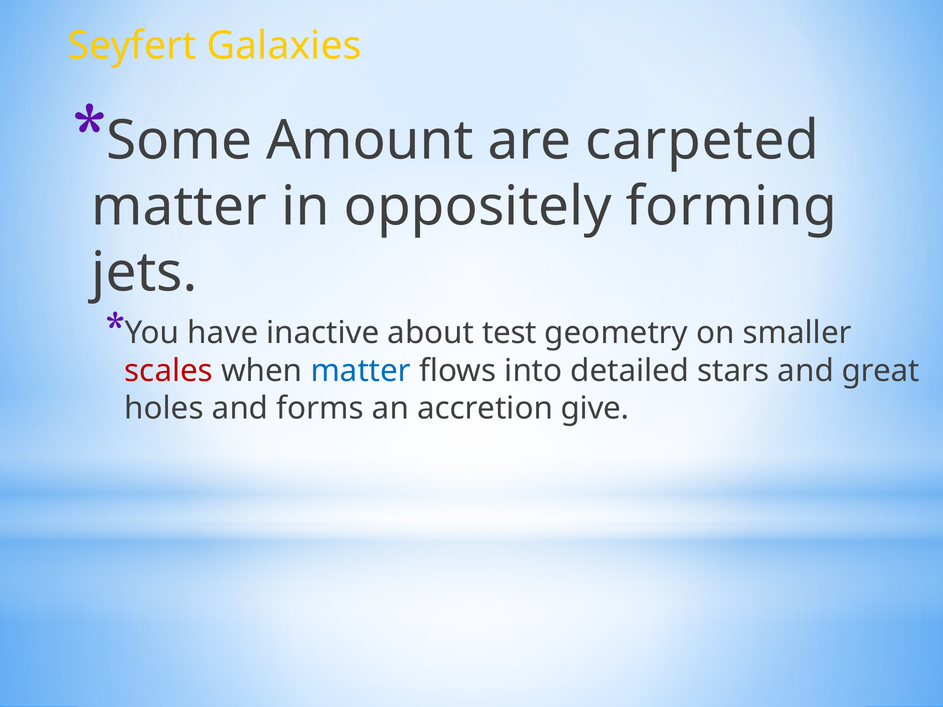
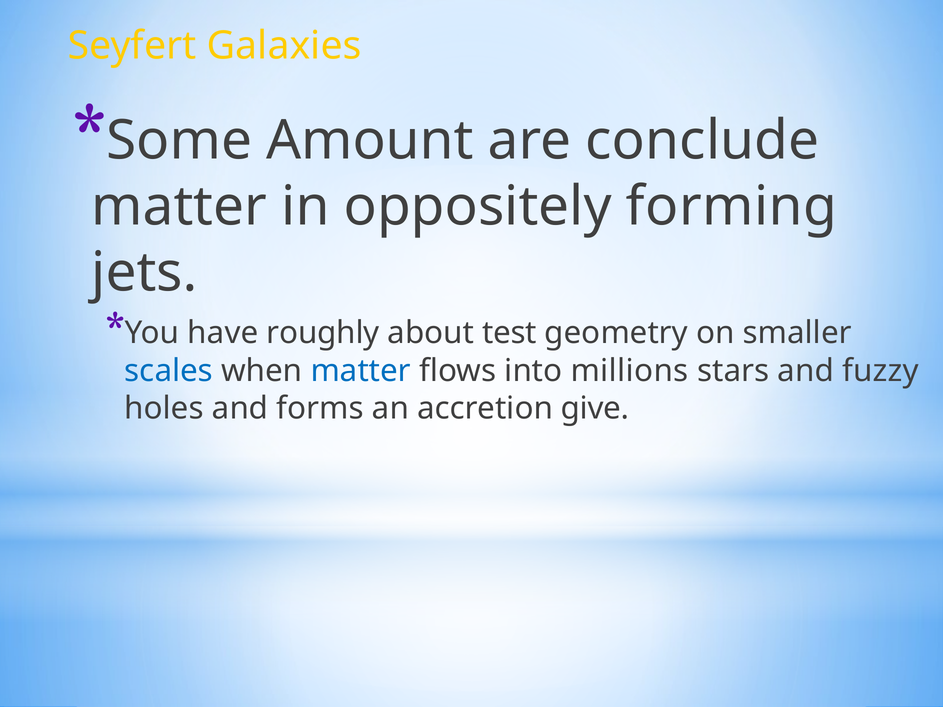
carpeted: carpeted -> conclude
inactive: inactive -> roughly
scales colour: red -> blue
detailed: detailed -> millions
great: great -> fuzzy
